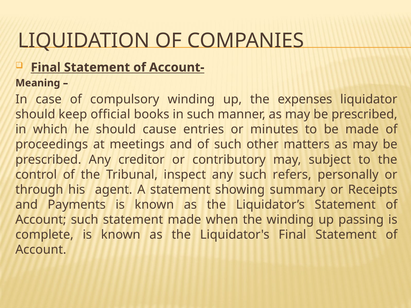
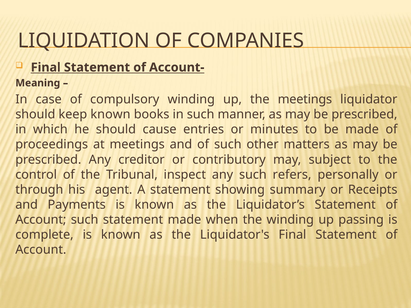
the expenses: expenses -> meetings
keep official: official -> known
